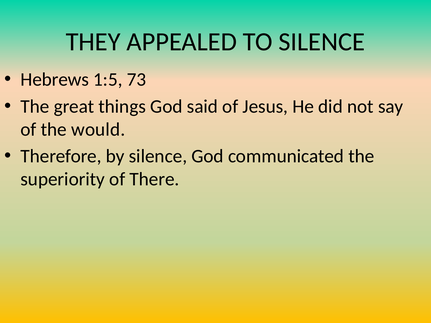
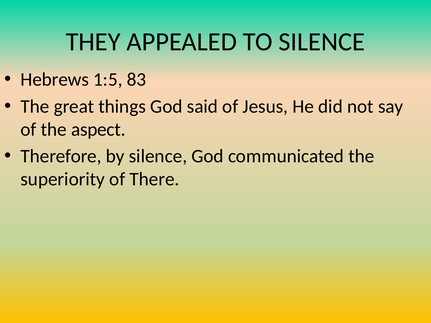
73: 73 -> 83
would: would -> aspect
